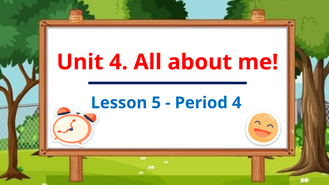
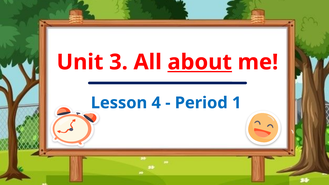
Unit 4: 4 -> 3
about underline: none -> present
5: 5 -> 4
Period 4: 4 -> 1
